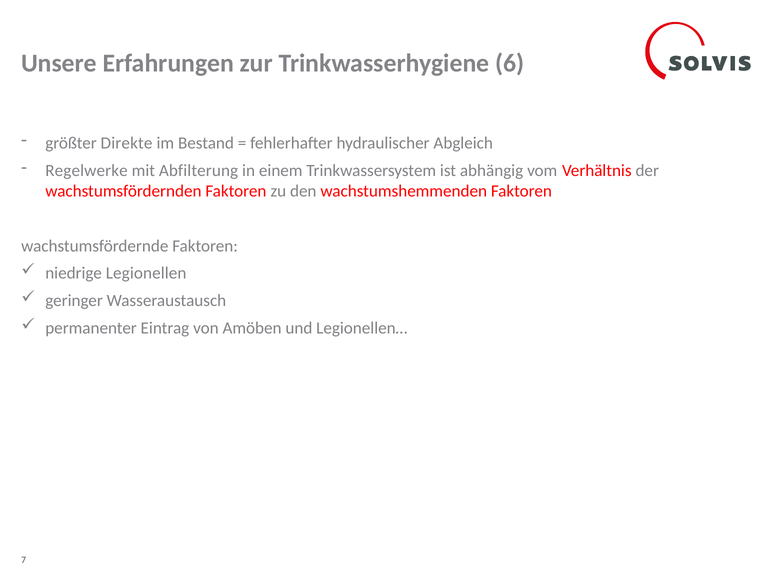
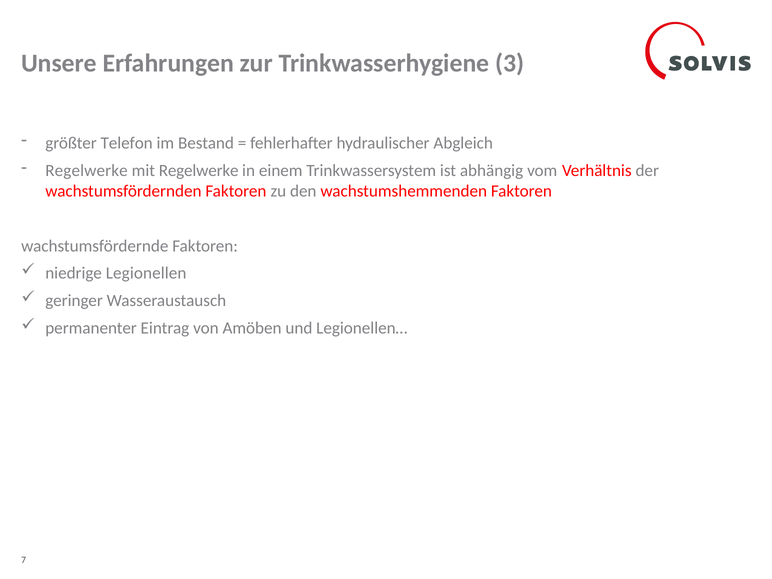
6: 6 -> 3
Direkte: Direkte -> Telefon
mit Abfilterung: Abfilterung -> Regelwerke
